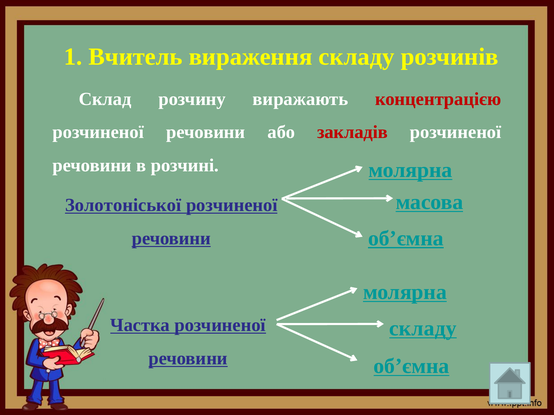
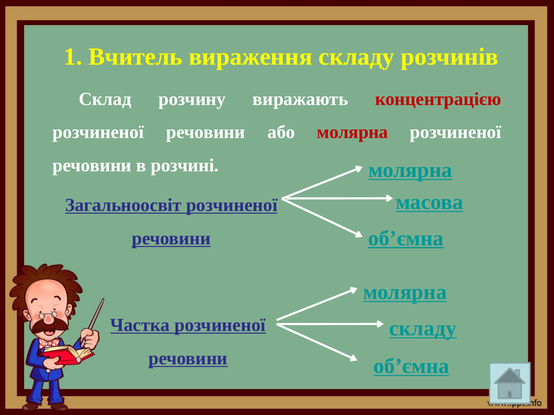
або закладів: закладів -> молярна
Золотоніської: Золотоніської -> Загальноосвіт
